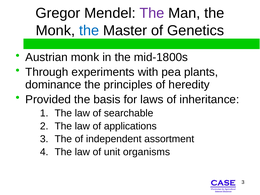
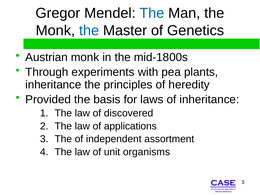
The at (152, 13) colour: purple -> blue
dominance at (53, 85): dominance -> inheritance
searchable: searchable -> discovered
